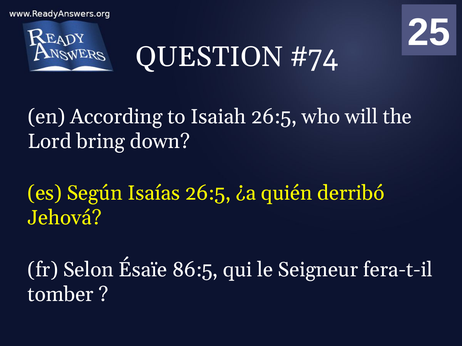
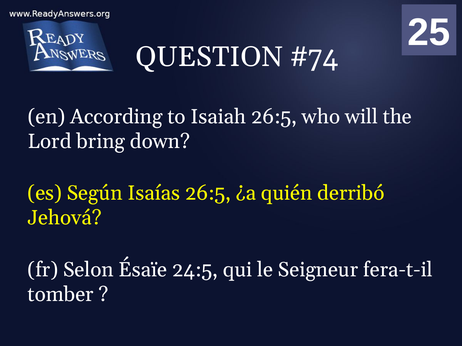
86:5: 86:5 -> 24:5
